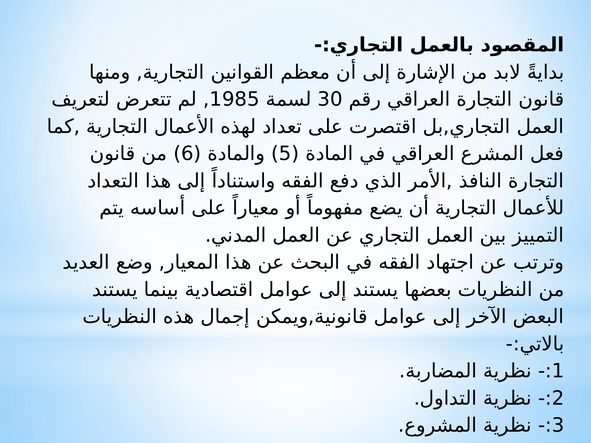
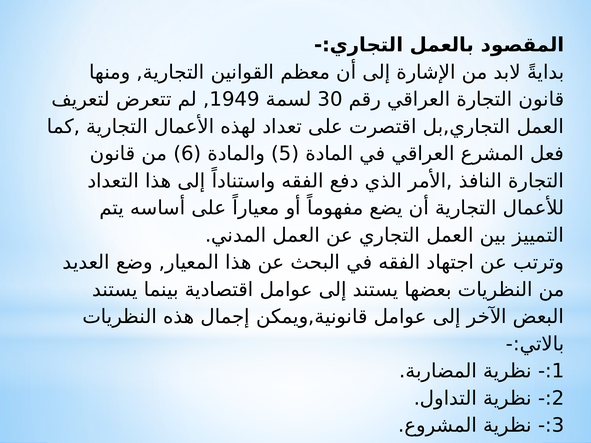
1985: 1985 -> 1949
